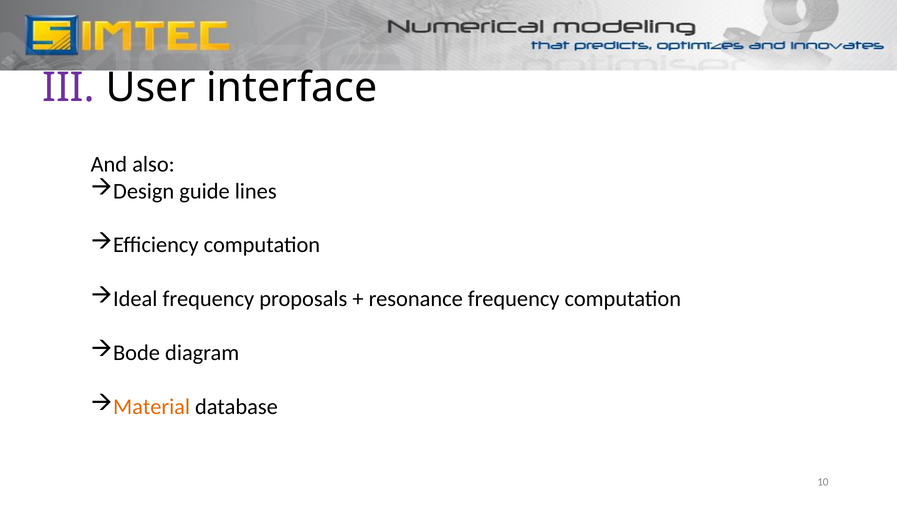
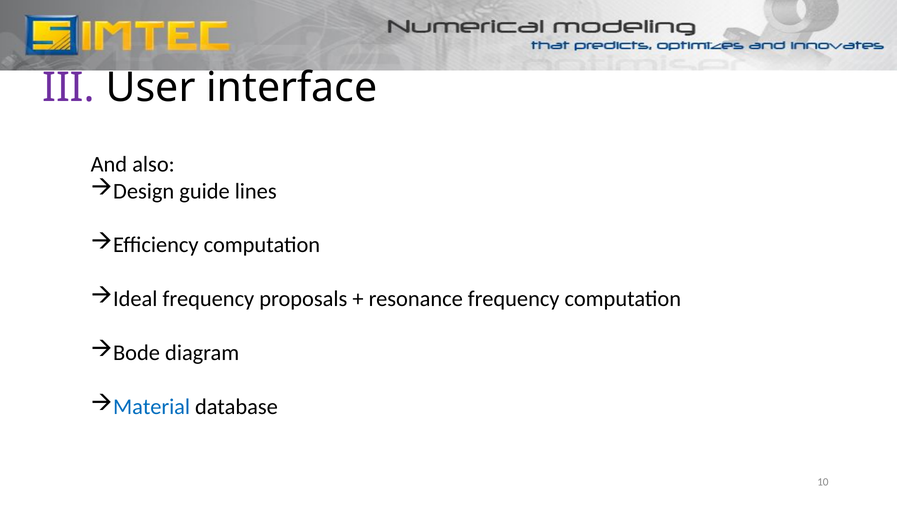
Material colour: orange -> blue
